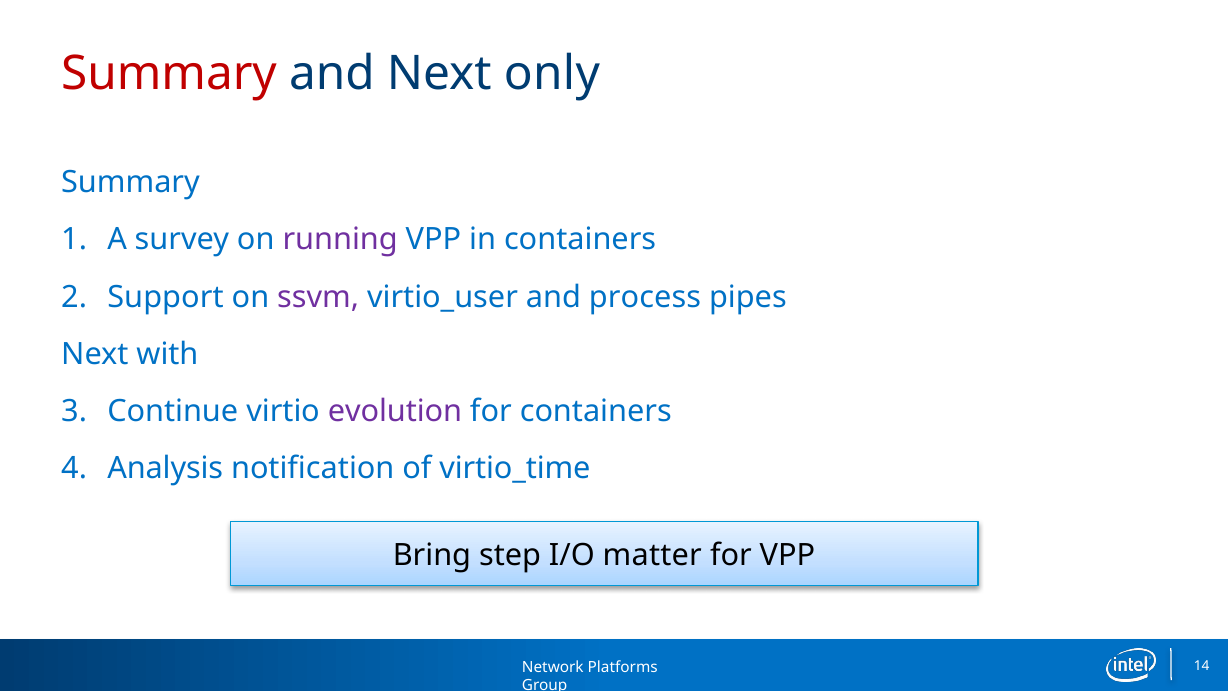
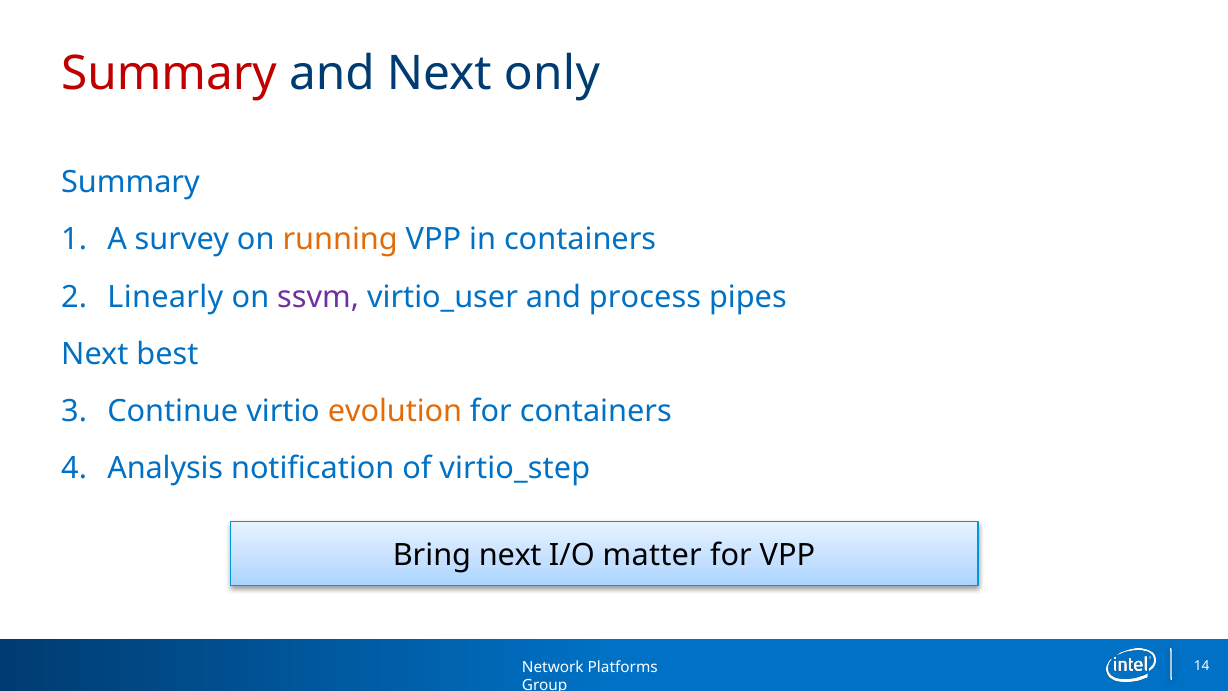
running colour: purple -> orange
Support: Support -> Linearly
with: with -> best
evolution colour: purple -> orange
virtio_time: virtio_time -> virtio_step
Bring step: step -> next
